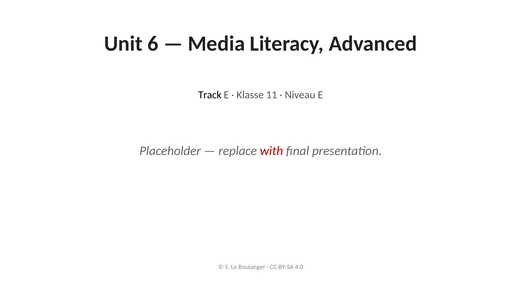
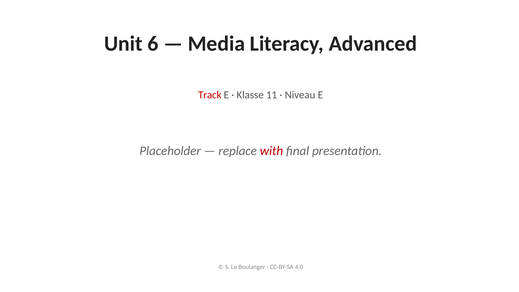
Track colour: black -> red
